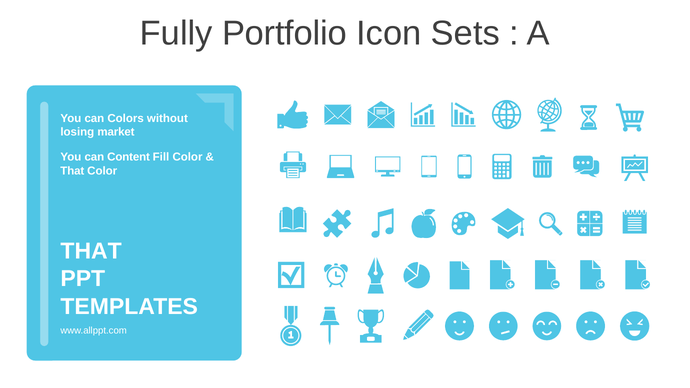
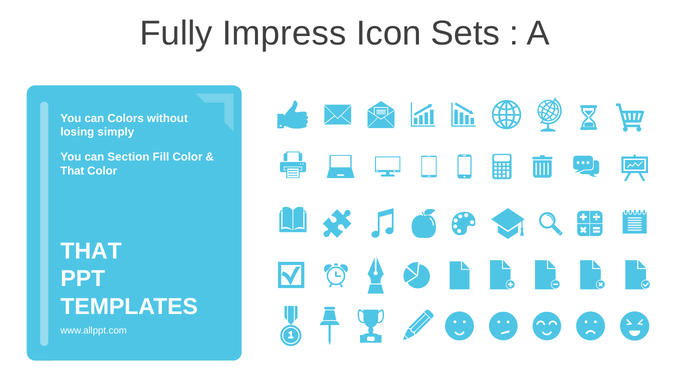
Portfolio: Portfolio -> Impress
market: market -> simply
Content: Content -> Section
